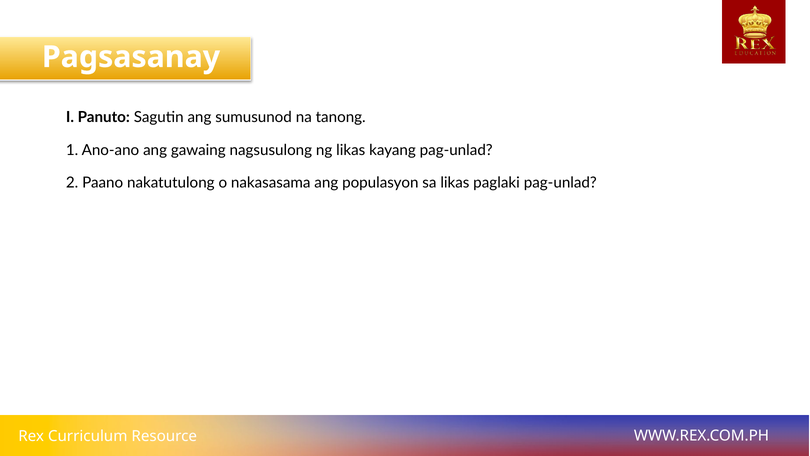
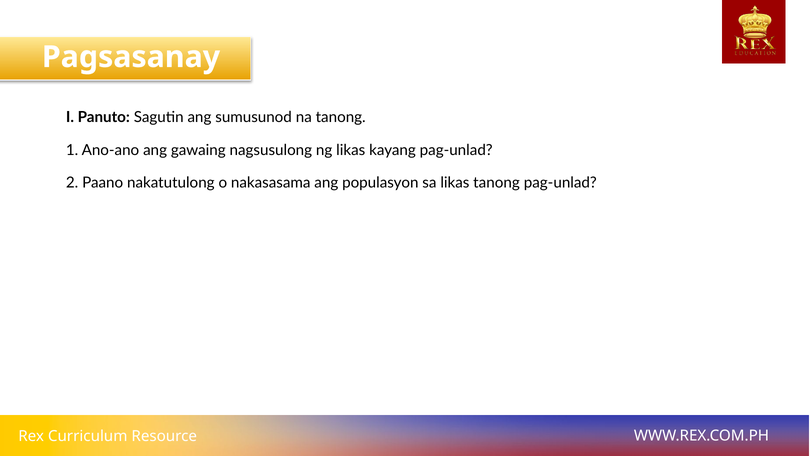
likas paglaki: paglaki -> tanong
